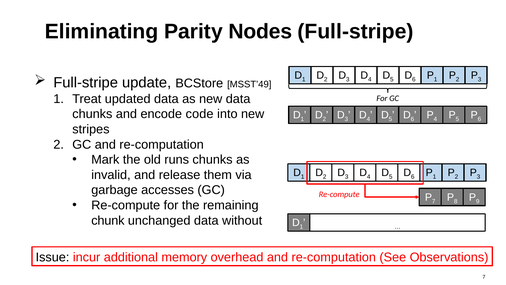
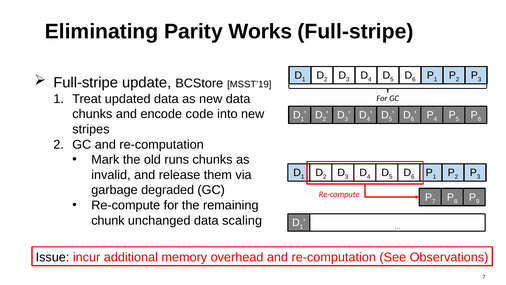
Nodes: Nodes -> Works
MSST’49: MSST’49 -> MSST’19
accesses: accesses -> degraded
without: without -> scaling
